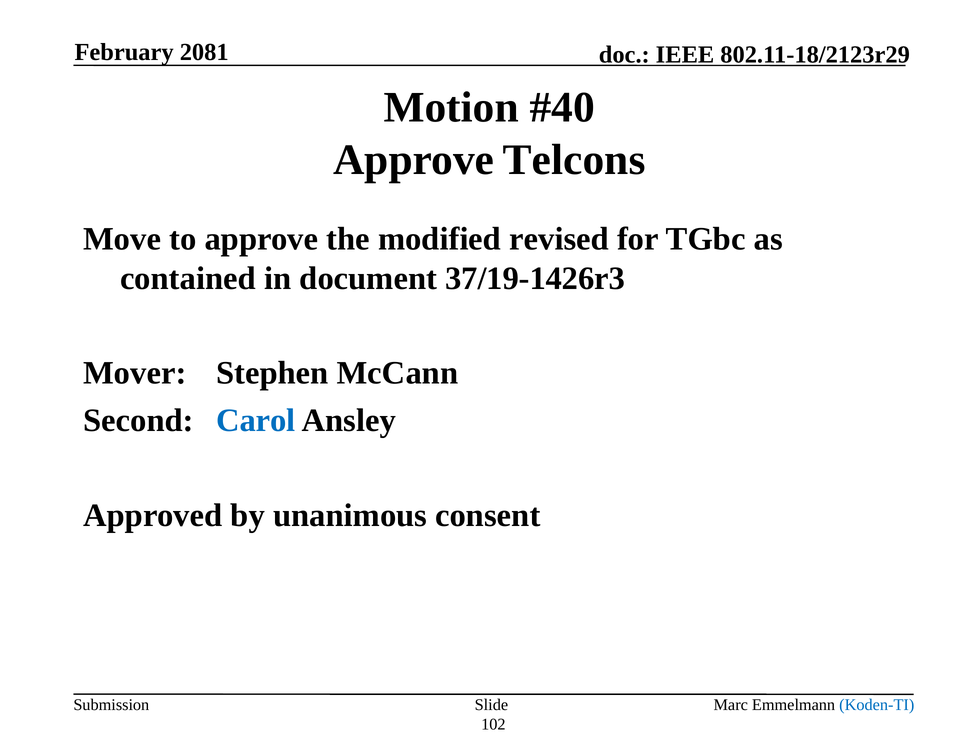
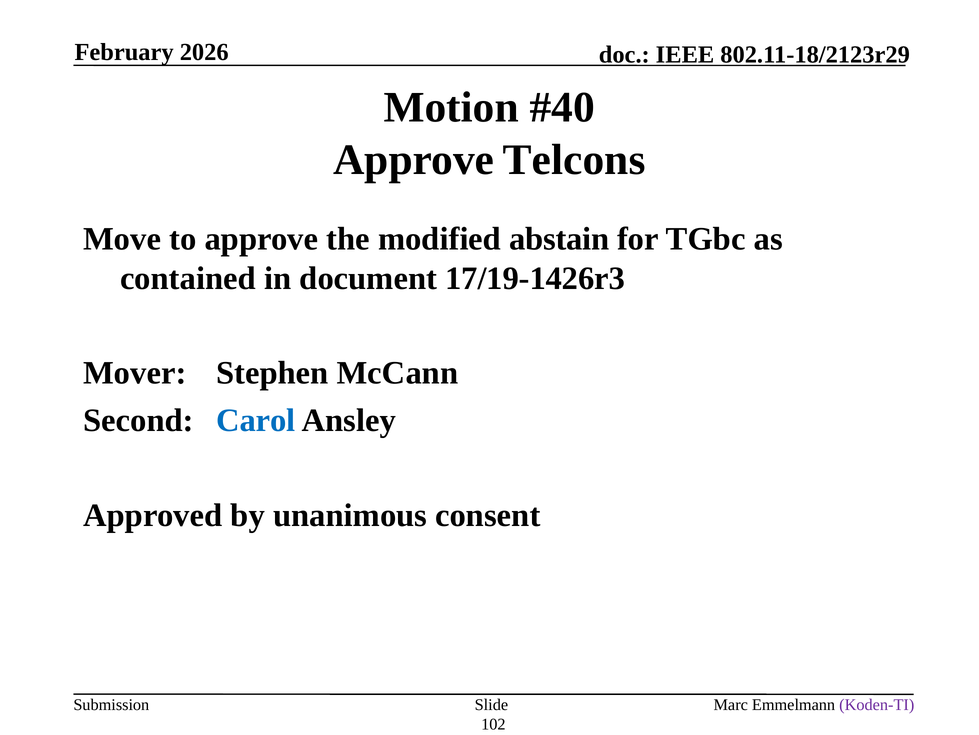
2081: 2081 -> 2026
revised: revised -> abstain
37/19-1426r3: 37/19-1426r3 -> 17/19-1426r3
Koden-TI colour: blue -> purple
